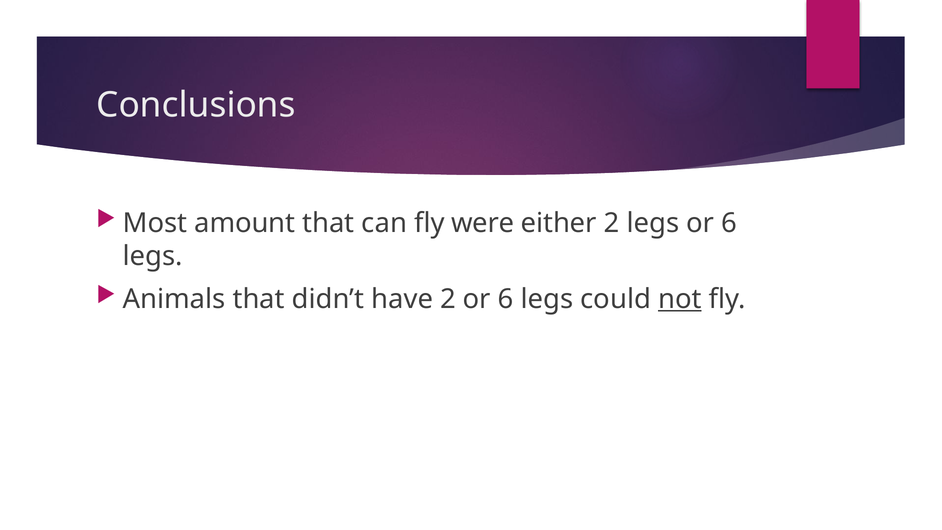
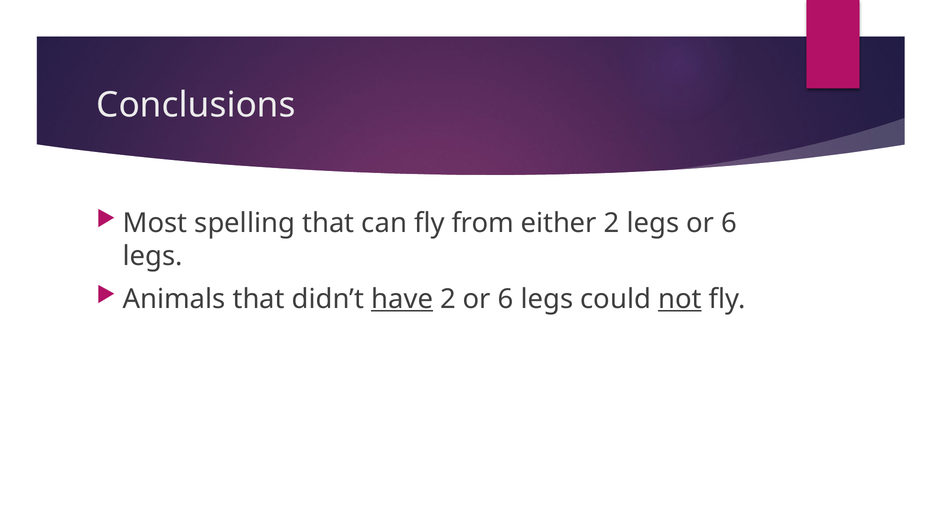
amount: amount -> spelling
were: were -> from
have underline: none -> present
